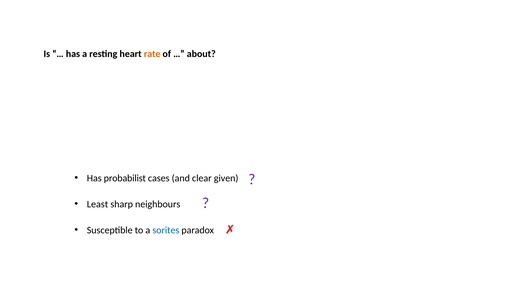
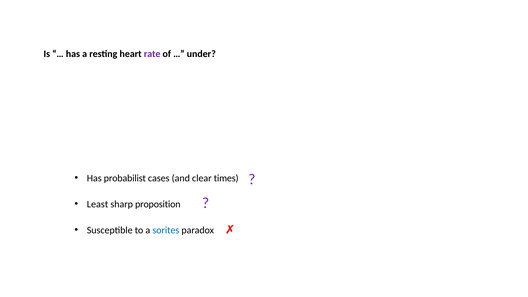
rate colour: orange -> purple
about: about -> under
given: given -> times
neighbours: neighbours -> proposition
